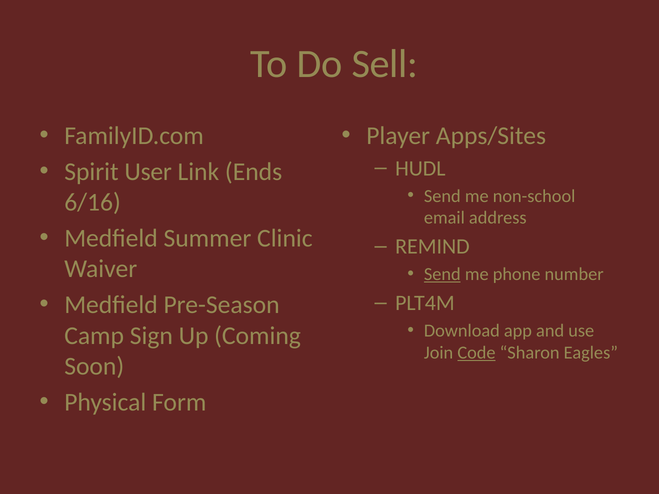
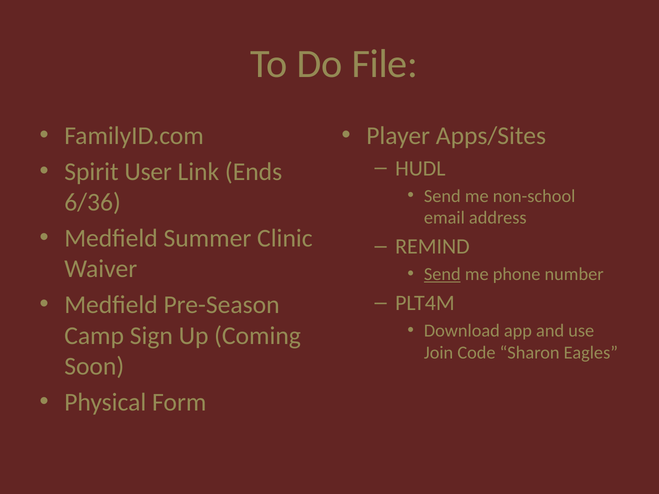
Sell: Sell -> File
6/16: 6/16 -> 6/36
Code underline: present -> none
